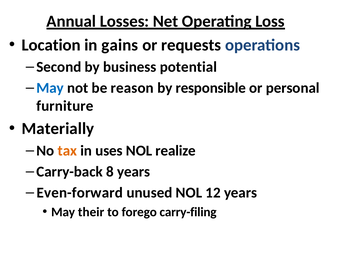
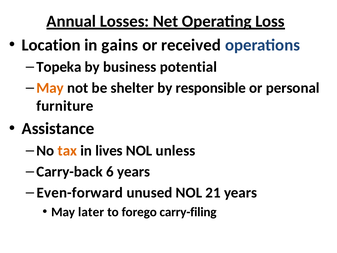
requests: requests -> received
Second: Second -> Topeka
May at (50, 88) colour: blue -> orange
reason: reason -> shelter
Materially: Materially -> Assistance
uses: uses -> lives
realize: realize -> unless
8: 8 -> 6
12: 12 -> 21
their: their -> later
